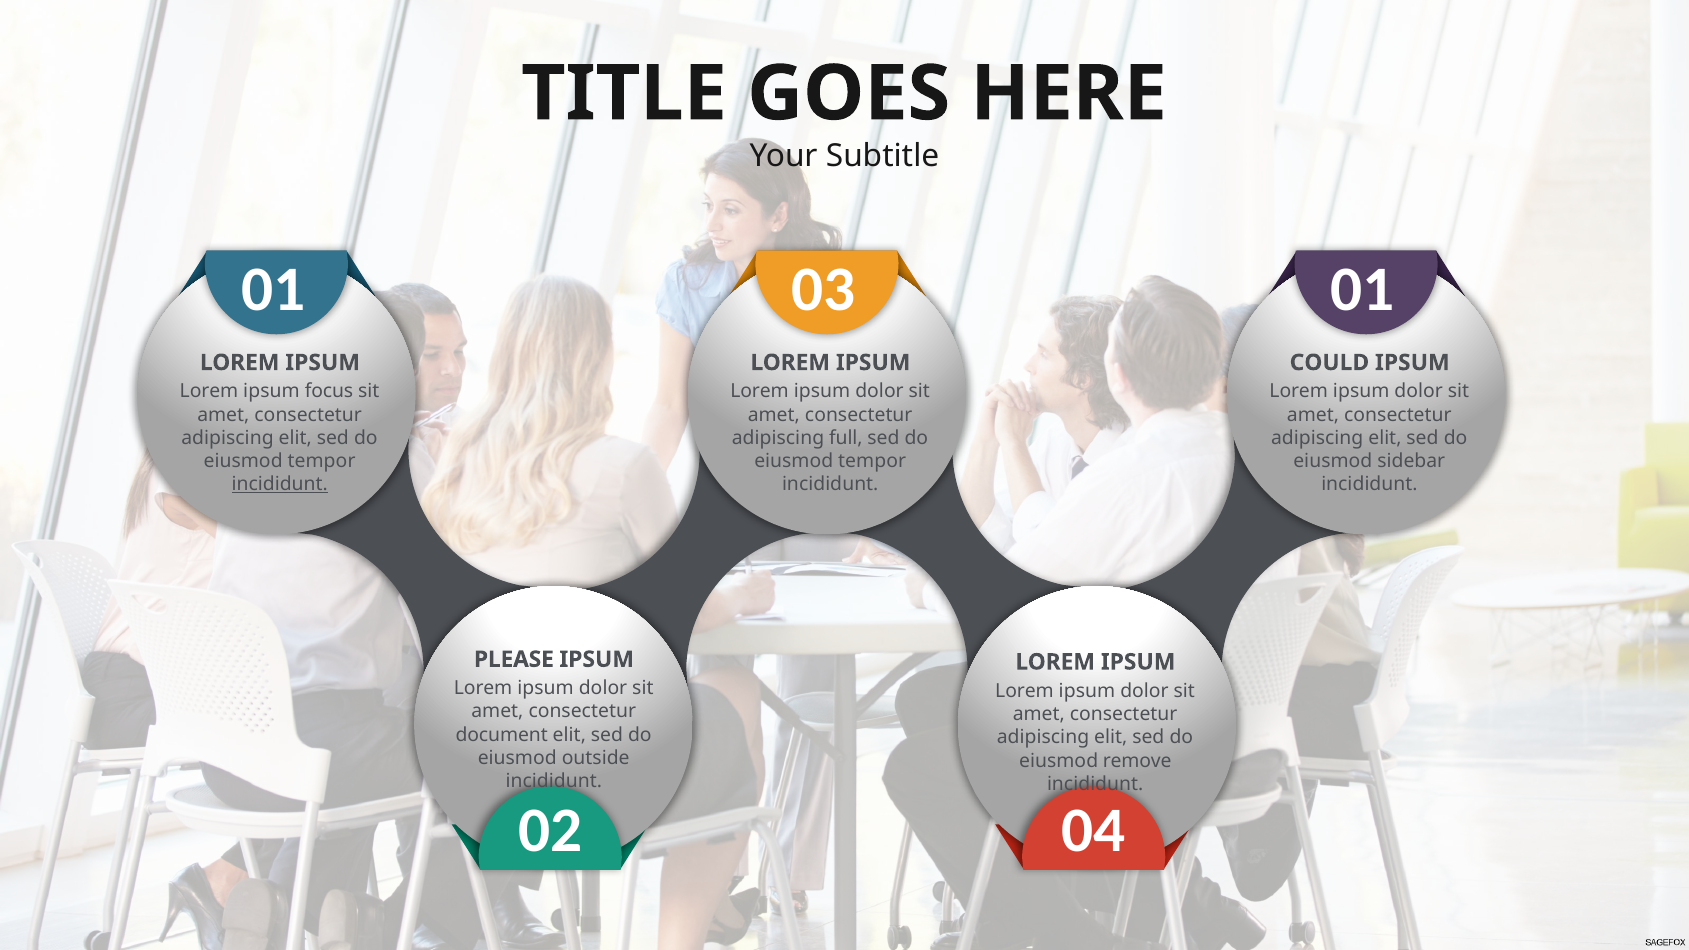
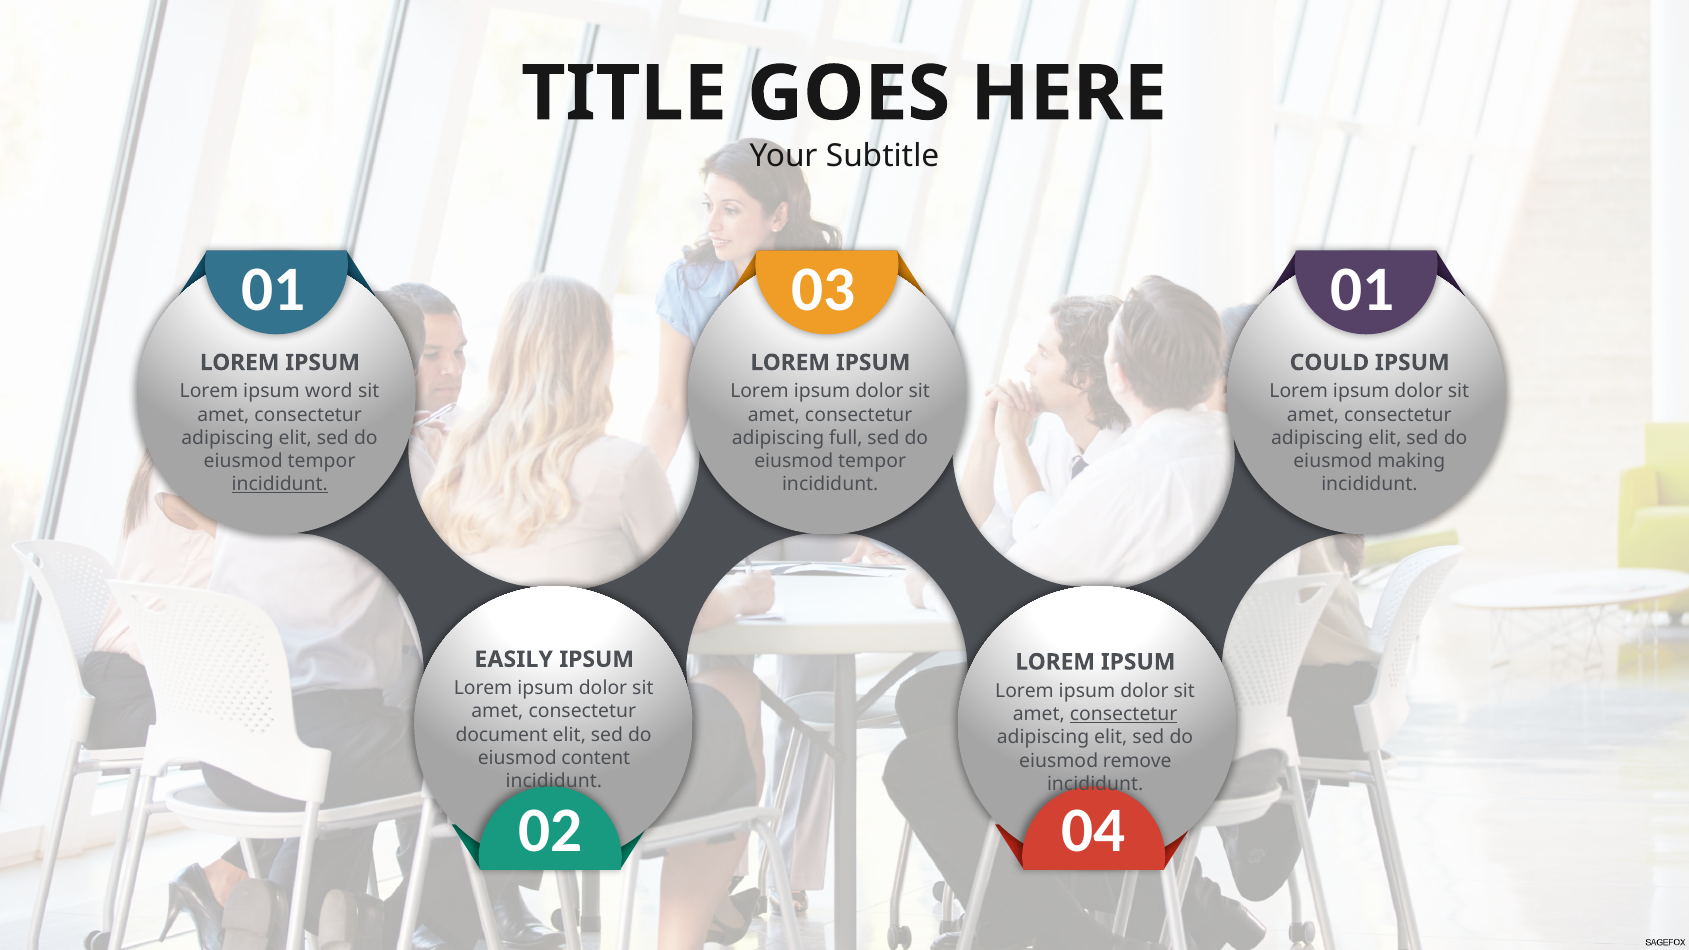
focus: focus -> word
sidebar: sidebar -> making
PLEASE: PLEASE -> EASILY
consectetur at (1124, 714) underline: none -> present
outside: outside -> content
